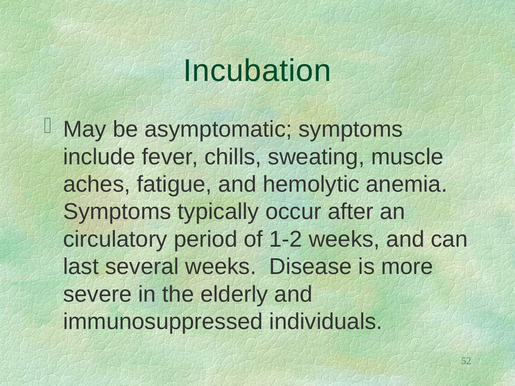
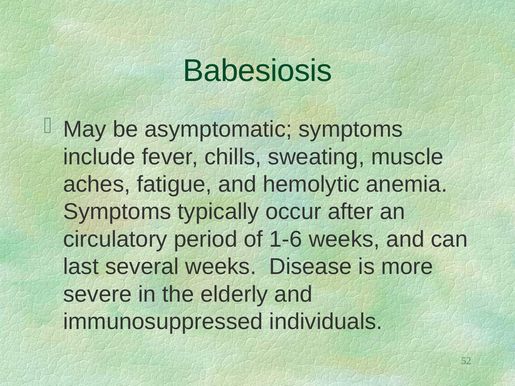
Incubation: Incubation -> Babesiosis
1-2: 1-2 -> 1-6
